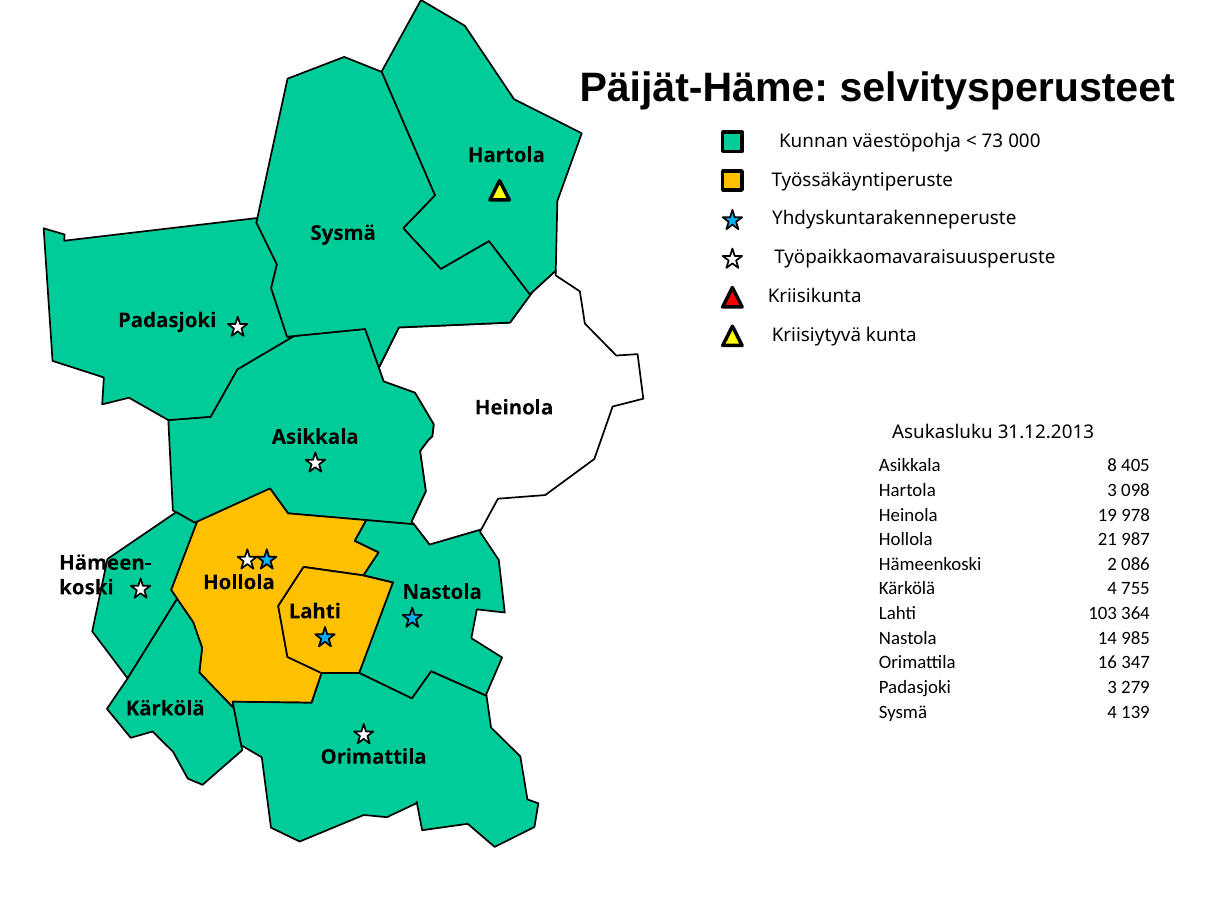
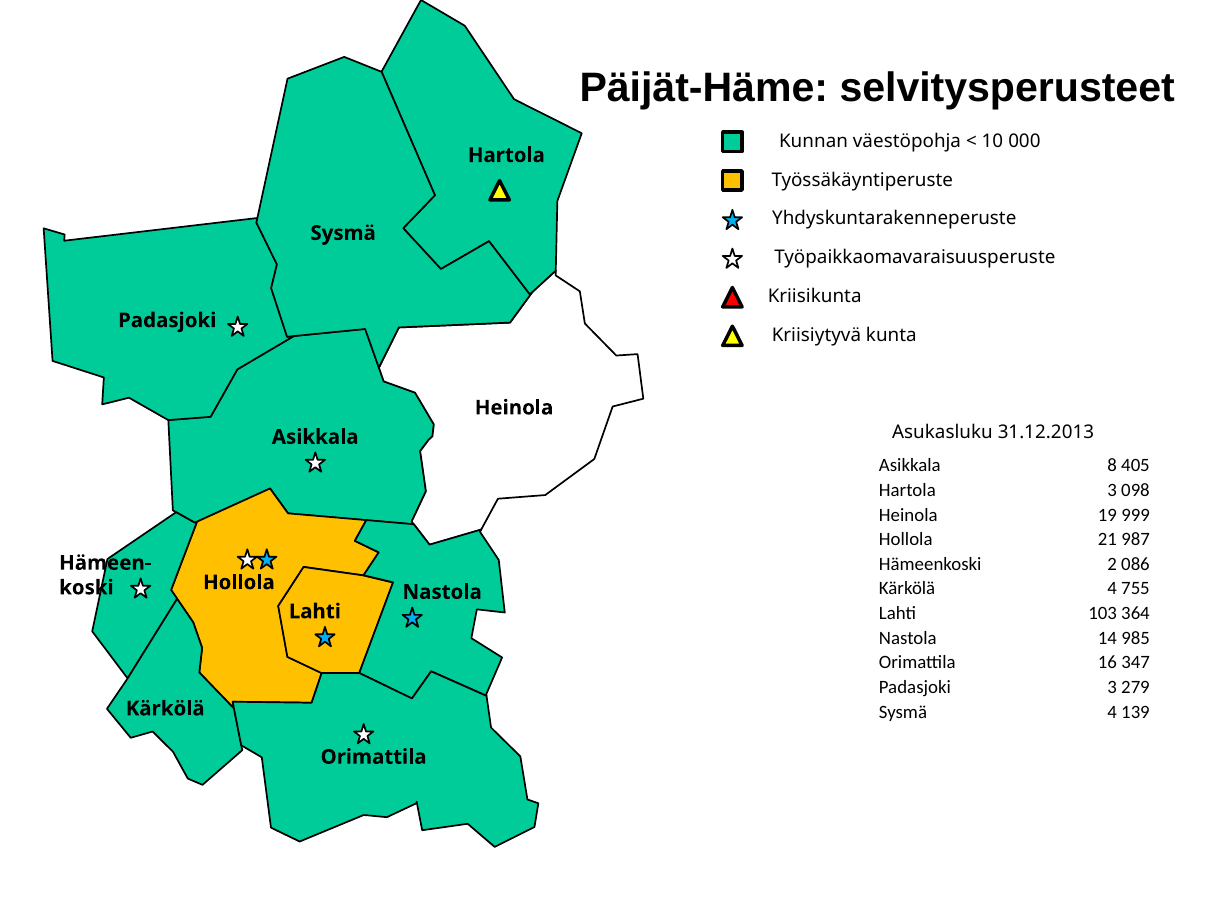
73: 73 -> 10
978: 978 -> 999
